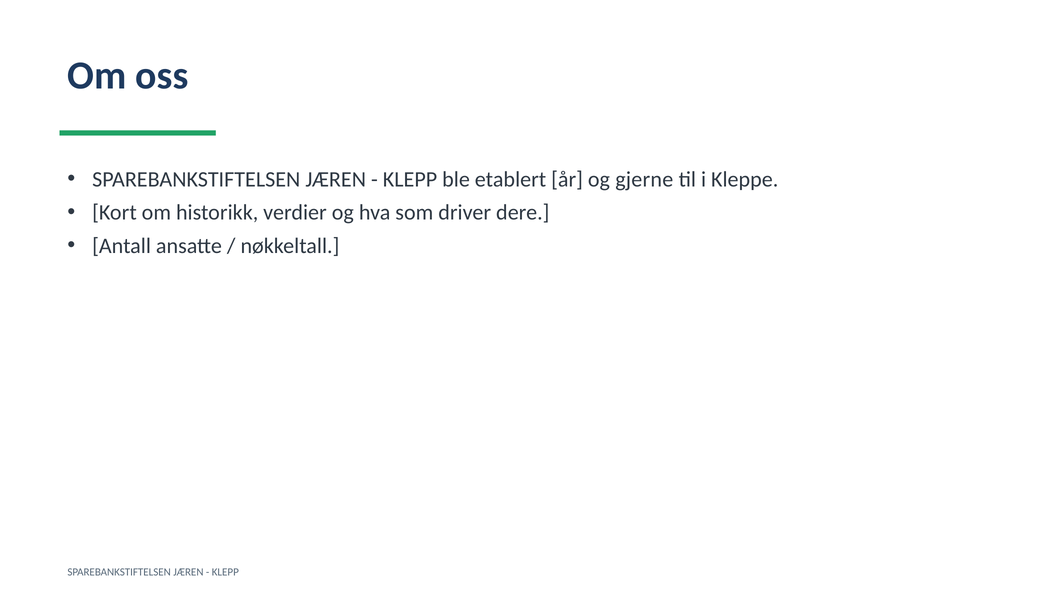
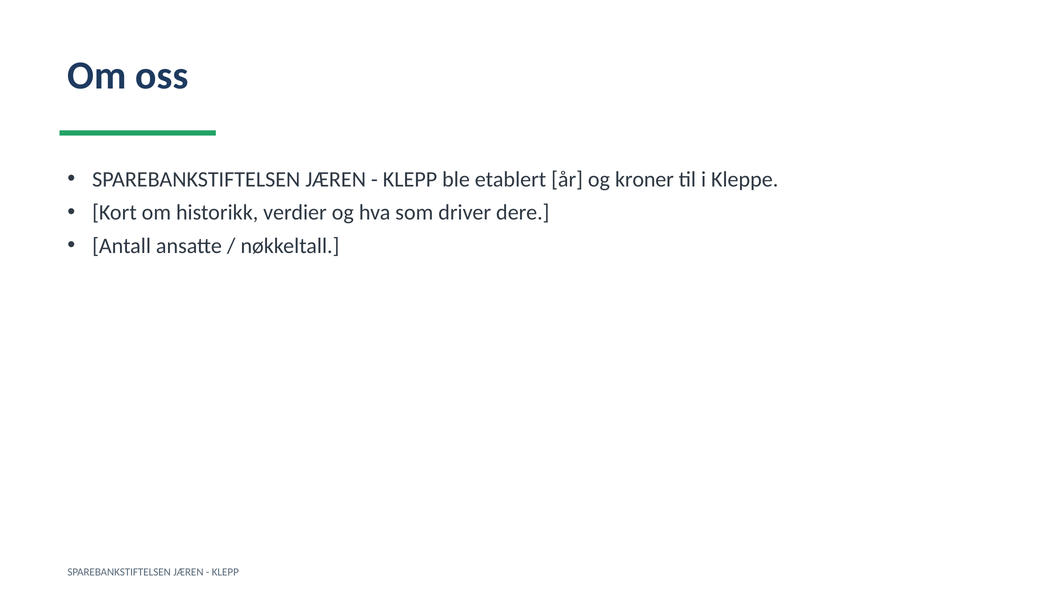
gjerne: gjerne -> kroner
